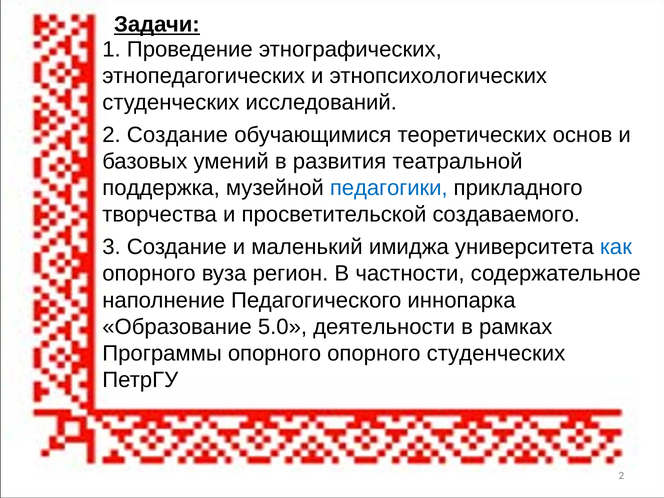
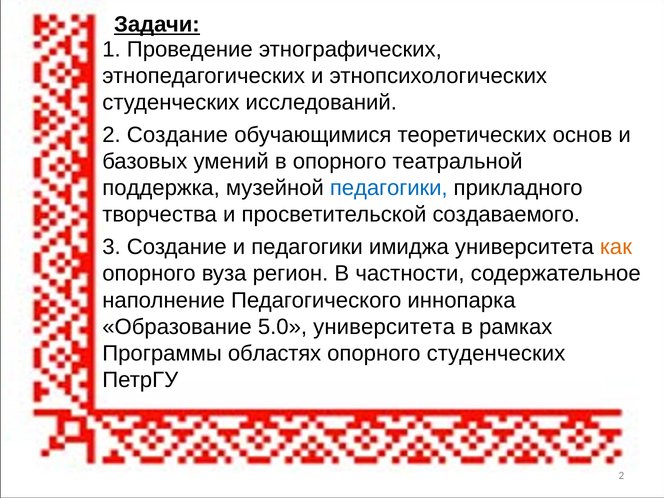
в развития: развития -> опорного
и маленький: маленький -> педагогики
как colour: blue -> orange
5.0 деятельности: деятельности -> университета
Программы опорного: опорного -> областях
